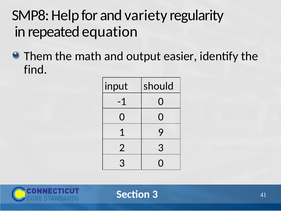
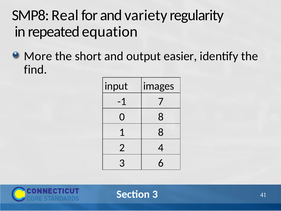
Help: Help -> Real
Them: Them -> More
math: math -> short
should: should -> images
-1 0: 0 -> 7
0 at (161, 117): 0 -> 8
1 9: 9 -> 8
2 3: 3 -> 4
3 0: 0 -> 6
